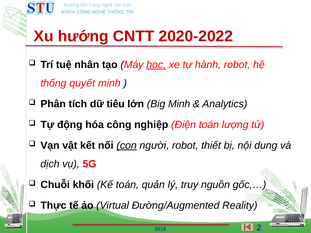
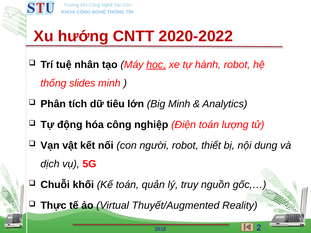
quyết: quyết -> slides
con underline: present -> none
Đường/Augmented: Đường/Augmented -> Thuyết/Augmented
